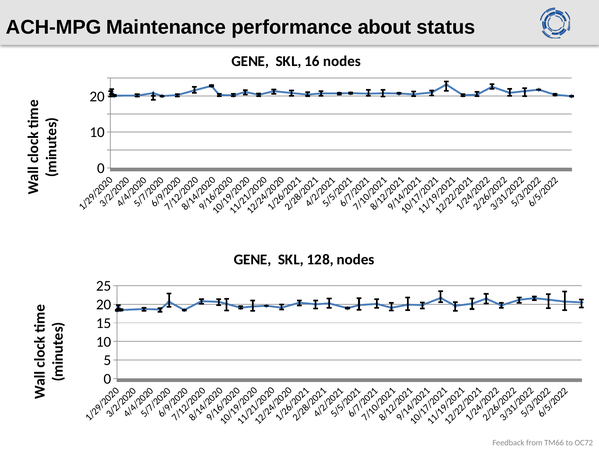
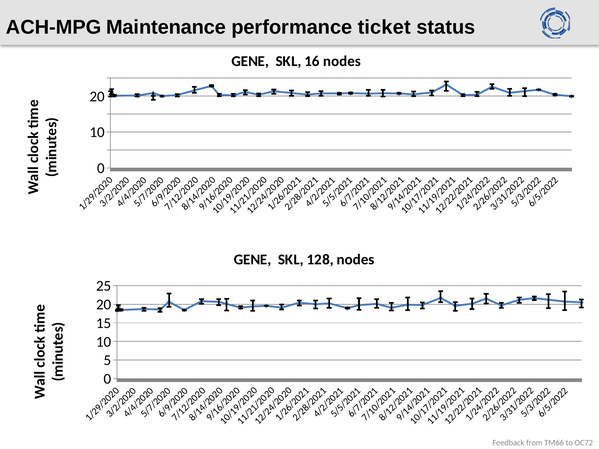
about: about -> ticket
